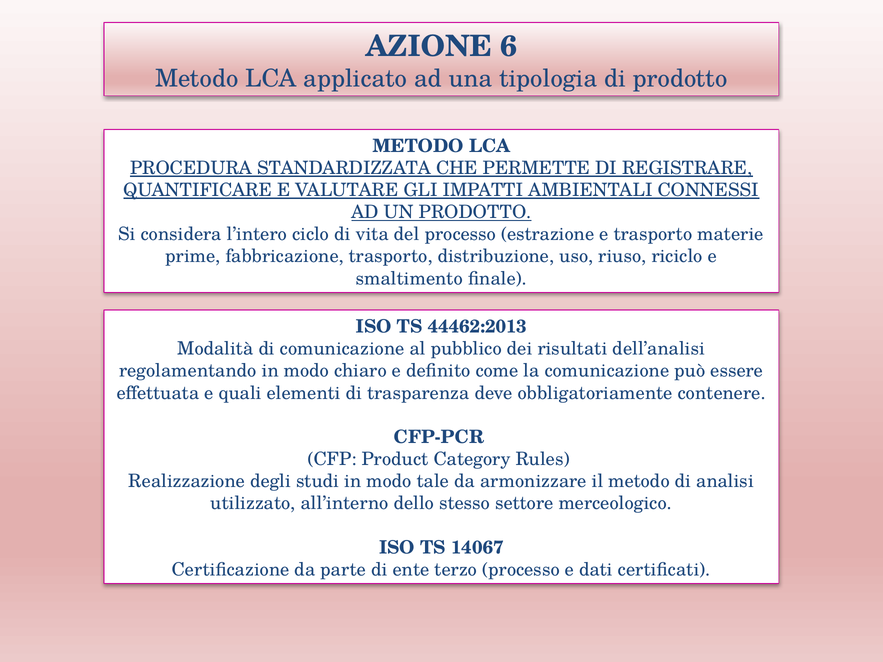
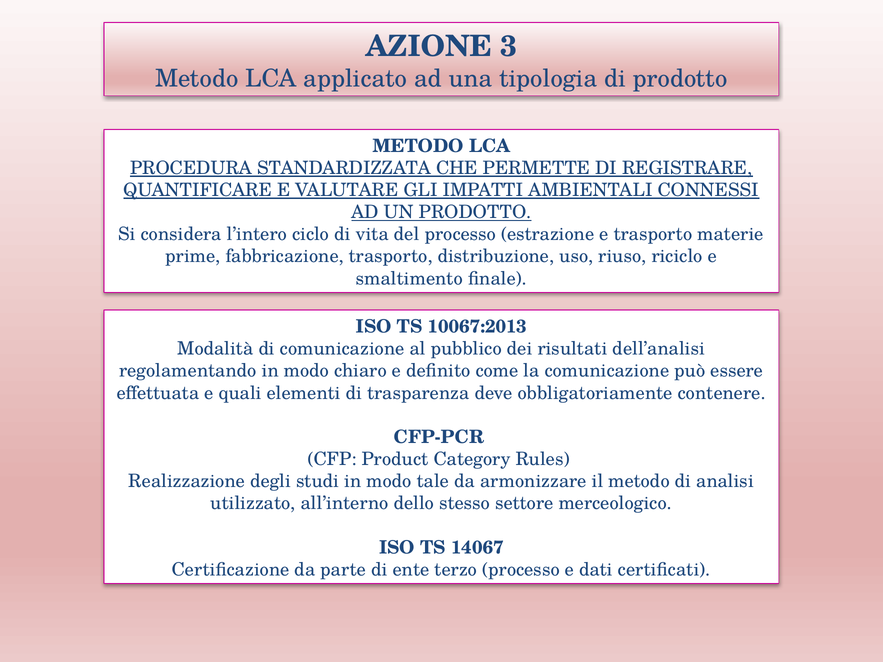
6: 6 -> 3
44462:2013: 44462:2013 -> 10067:2013
